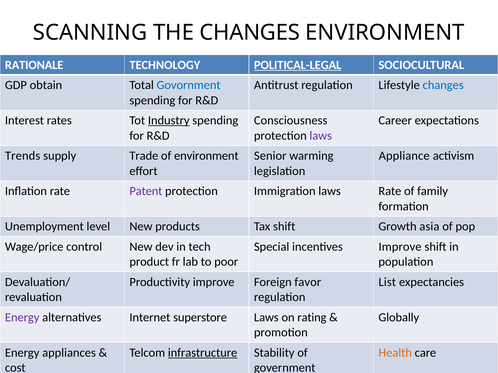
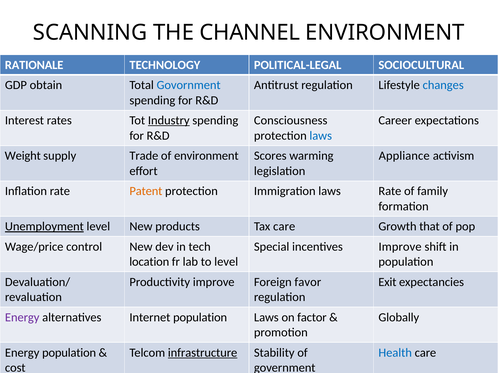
THE CHANGES: CHANGES -> CHANNEL
POLITICAL-LEGAL underline: present -> none
laws at (321, 136) colour: purple -> blue
Trends: Trends -> Weight
Senior: Senior -> Scores
Patent colour: purple -> orange
Unemployment underline: none -> present
Tax shift: shift -> care
asia: asia -> that
product: product -> location
to poor: poor -> level
List: List -> Exit
Internet superstore: superstore -> population
rating: rating -> factor
Energy appliances: appliances -> population
Health colour: orange -> blue
